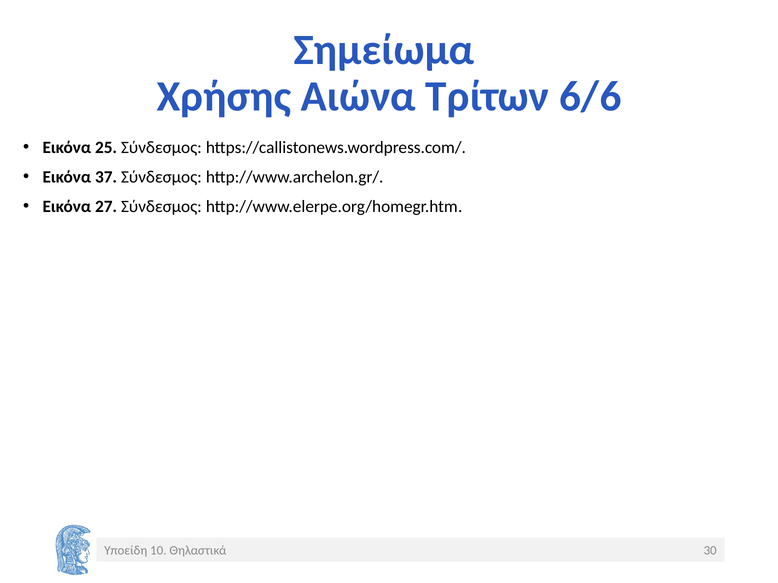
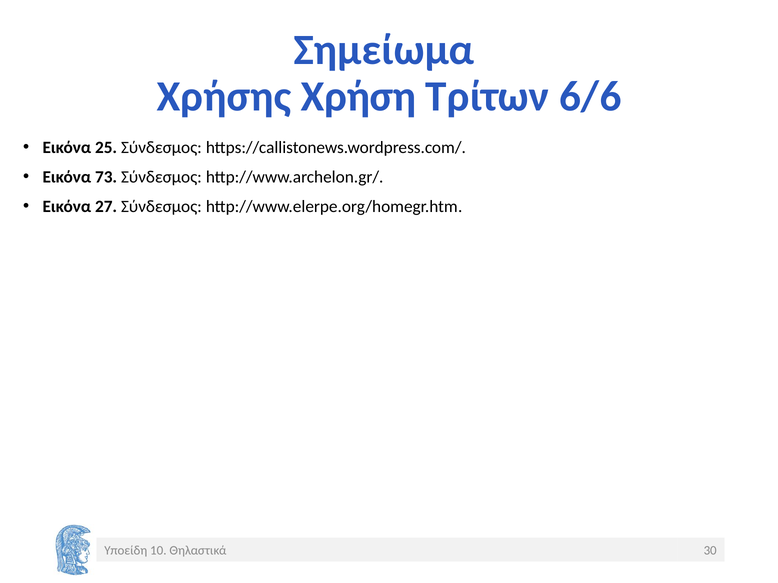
Αιώνα: Αιώνα -> Χρήση
37: 37 -> 73
